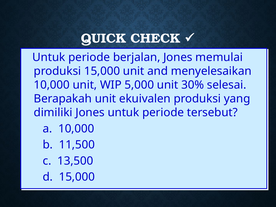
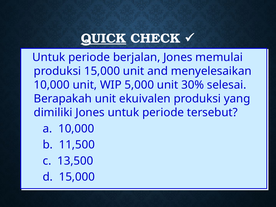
QUICK underline: none -> present
